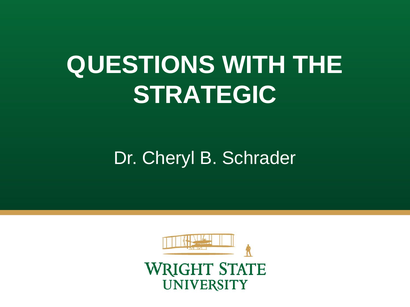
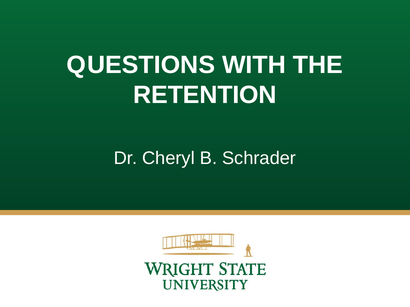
STRATEGIC: STRATEGIC -> RETENTION
